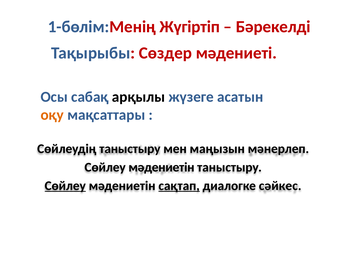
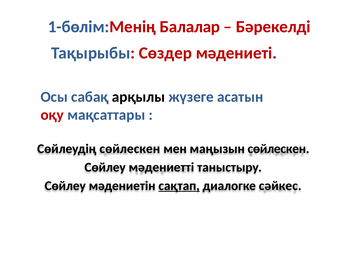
Жүгіртіп: Жүгіртіп -> Балалар
оқу colour: orange -> red
Сөйлеудің таныстыру: таныстыру -> сөйлескен
маңызын мәнерлеп: мәнерлеп -> сөйлескен
мәдениетін at (161, 167): мәдениетін -> мәдениетті
Сөйлеу at (65, 186) underline: present -> none
